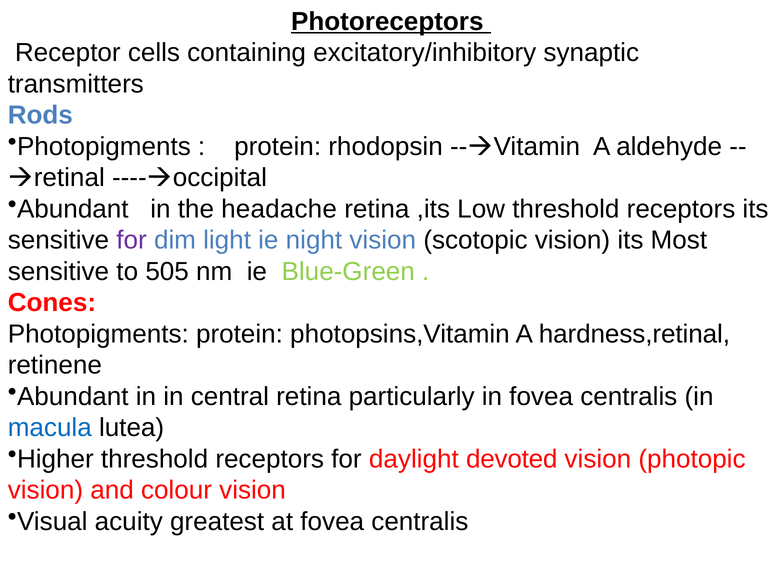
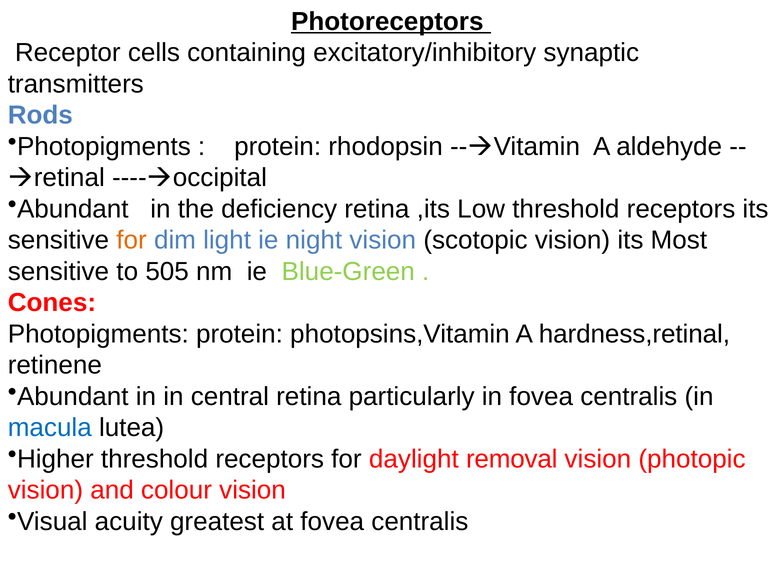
headache: headache -> deficiency
for at (132, 240) colour: purple -> orange
devoted: devoted -> removal
